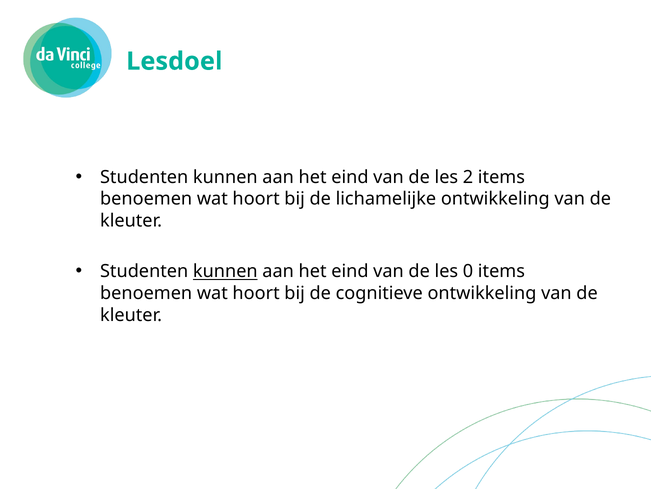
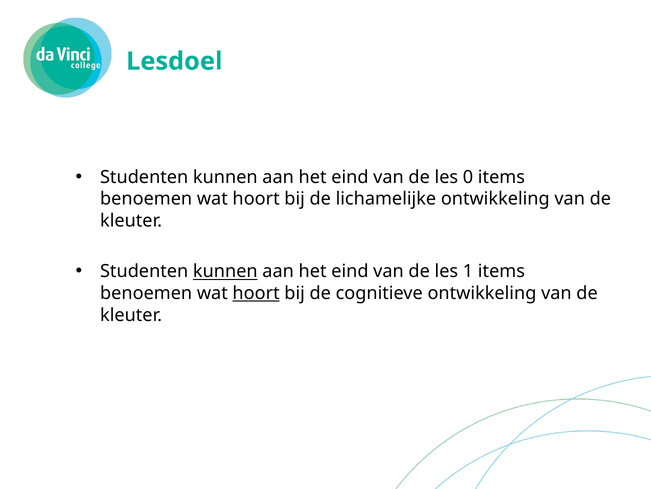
2: 2 -> 0
0: 0 -> 1
hoort at (256, 293) underline: none -> present
